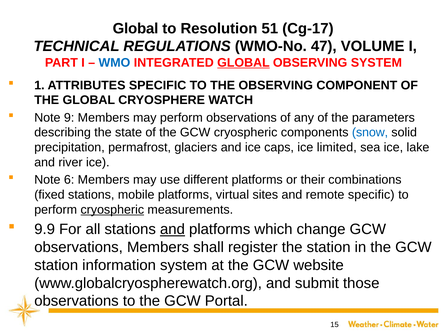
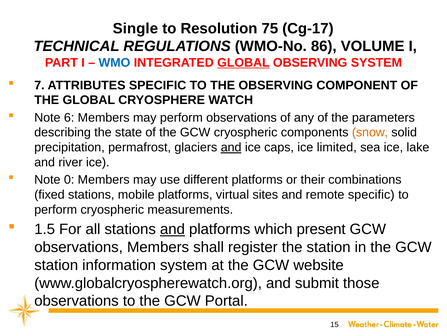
Global at (136, 28): Global -> Single
51: 51 -> 75
47: 47 -> 86
1: 1 -> 7
9: 9 -> 6
snow colour: blue -> orange
and at (231, 147) underline: none -> present
6: 6 -> 0
cryospheric at (112, 209) underline: present -> none
9.9: 9.9 -> 1.5
change: change -> present
